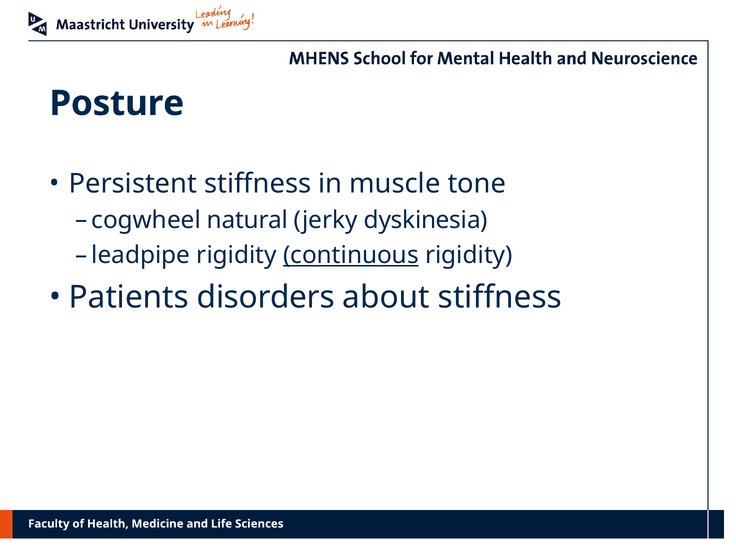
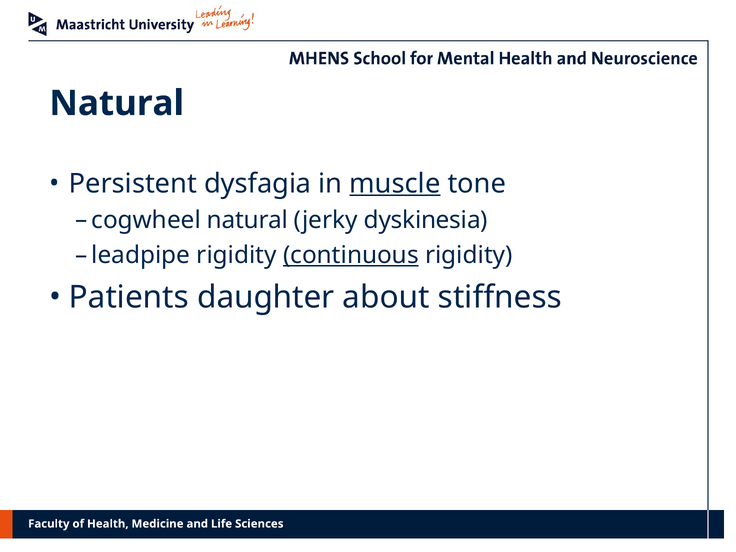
Posture at (117, 103): Posture -> Natural
Persistent stiffness: stiffness -> dysfagia
muscle underline: none -> present
disorders: disorders -> daughter
